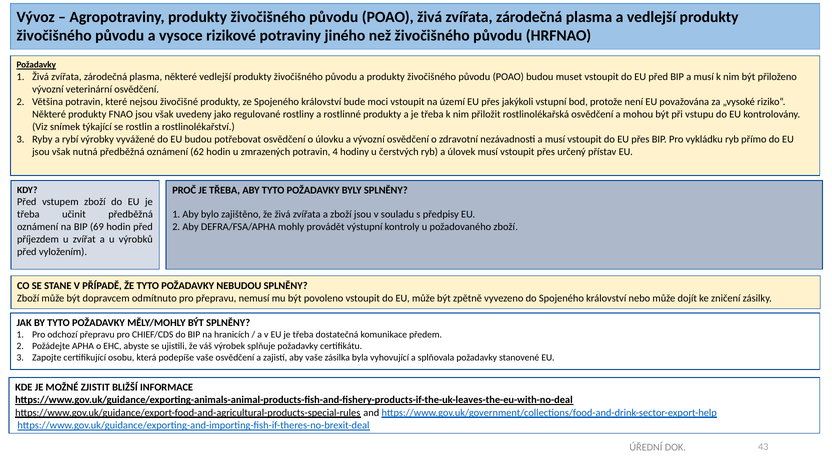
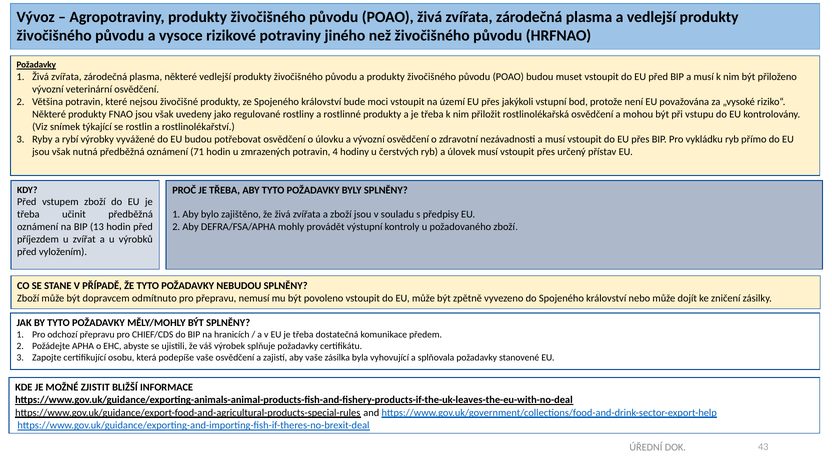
62: 62 -> 71
69: 69 -> 13
